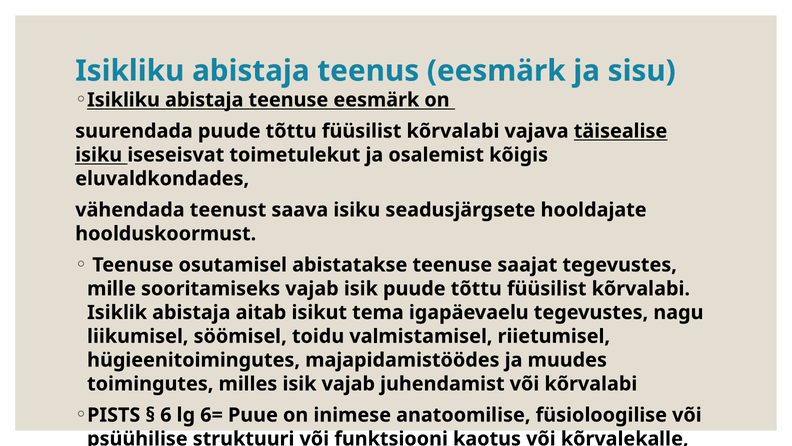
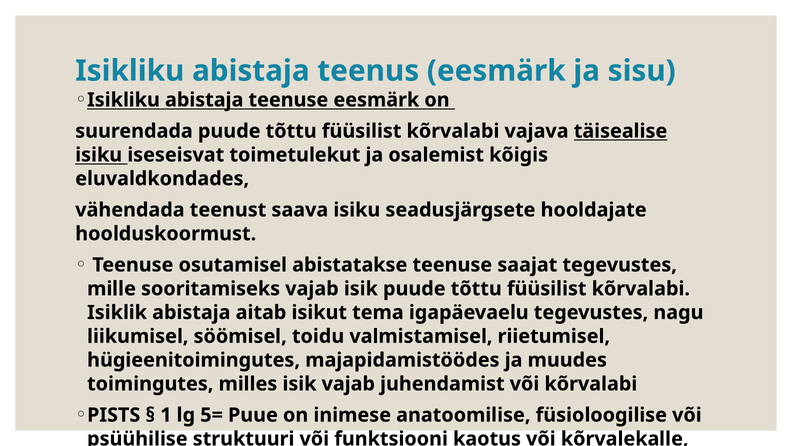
6: 6 -> 1
6=: 6= -> 5=
